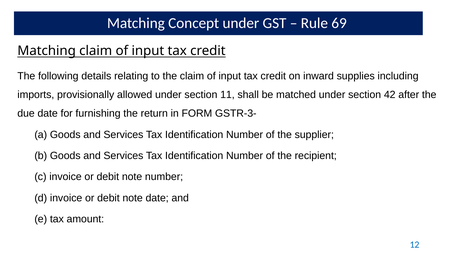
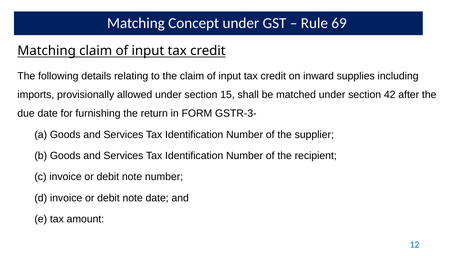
11: 11 -> 15
